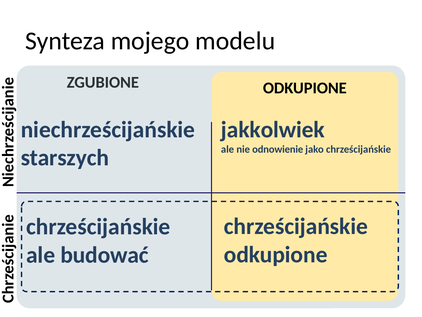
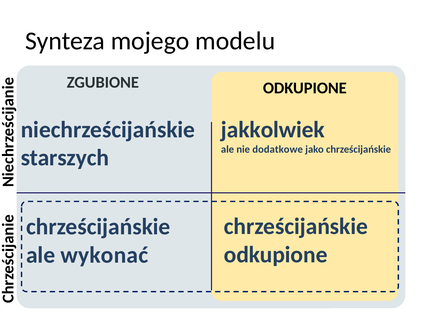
odnowienie: odnowienie -> dodatkowe
budować: budować -> wykonać
